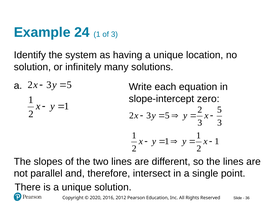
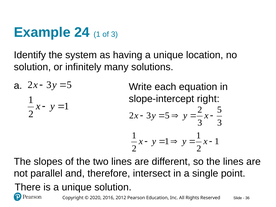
zero: zero -> right
